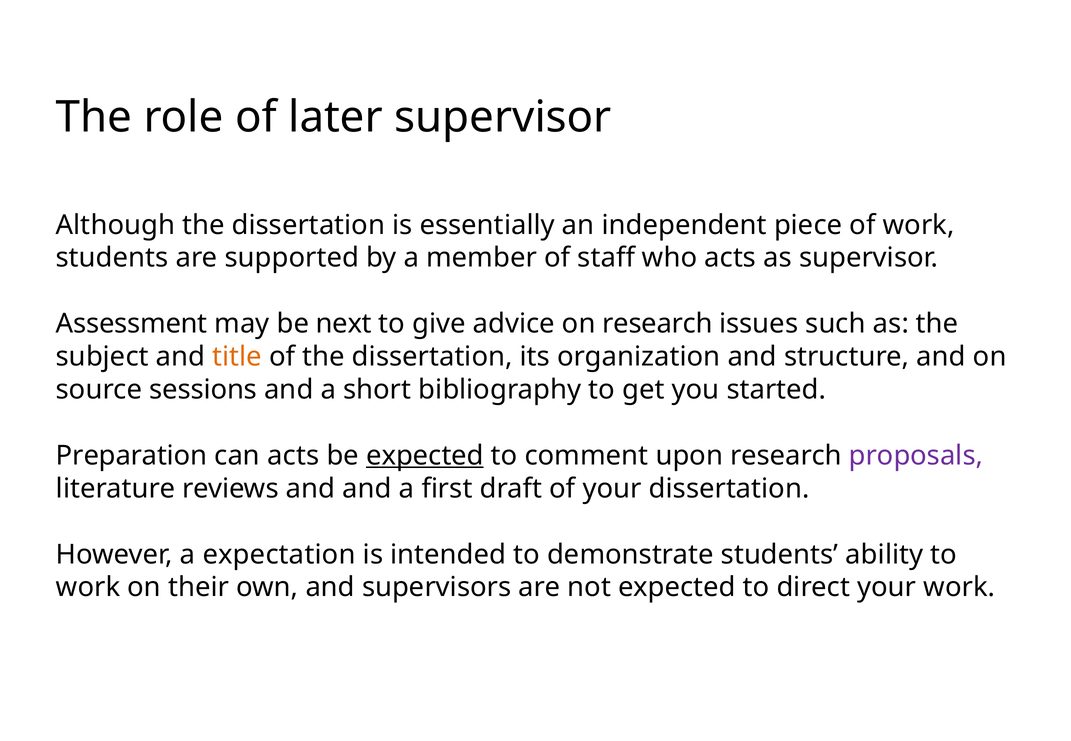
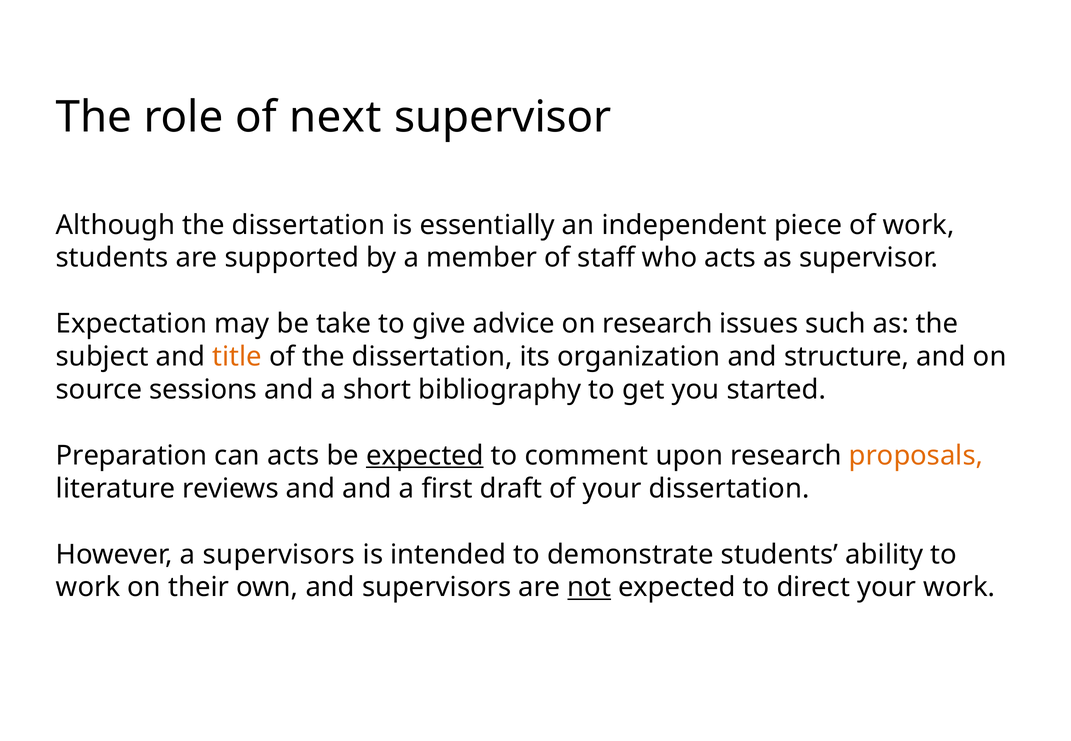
later: later -> next
Assessment: Assessment -> Expectation
next: next -> take
proposals colour: purple -> orange
a expectation: expectation -> supervisors
not underline: none -> present
